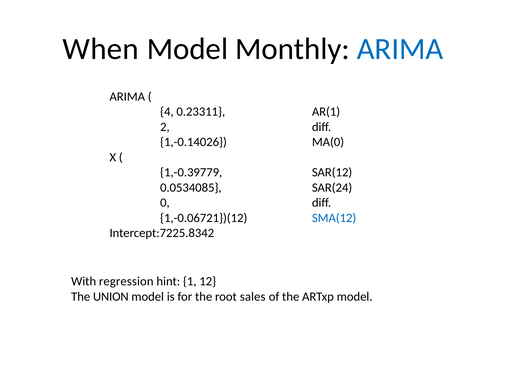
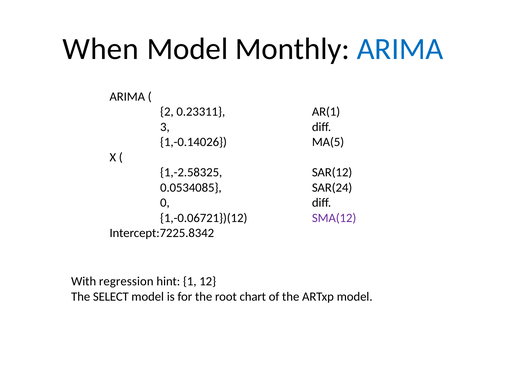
4: 4 -> 2
2: 2 -> 3
MA(0: MA(0 -> MA(5
1,-0.39779: 1,-0.39779 -> 1,-2.58325
SMA(12 colour: blue -> purple
UNION: UNION -> SELECT
sales: sales -> chart
